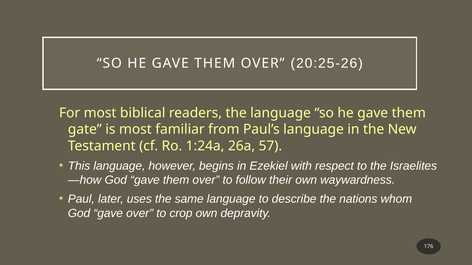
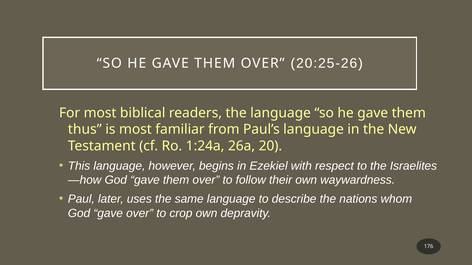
gate: gate -> thus
57: 57 -> 20
